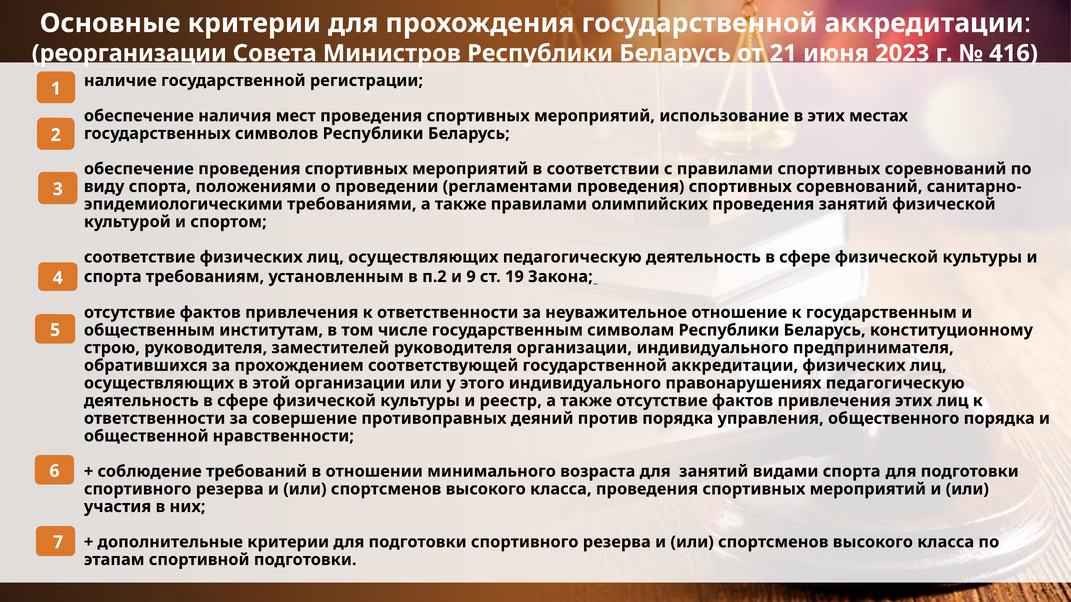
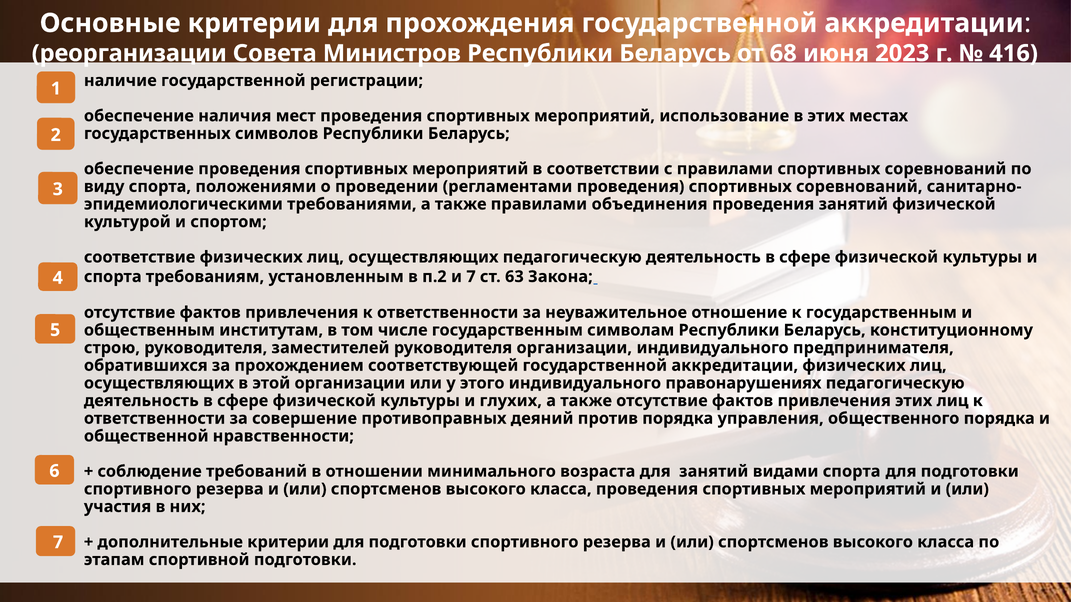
21: 21 -> 68
олимпийских: олимпийских -> объединения
и 9: 9 -> 7
19: 19 -> 63
реестр: реестр -> глухих
